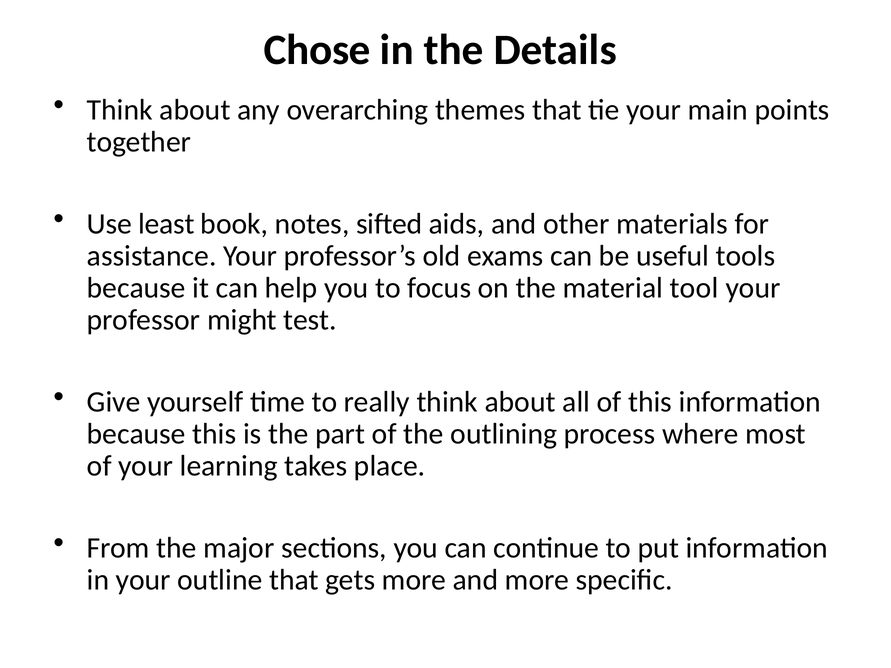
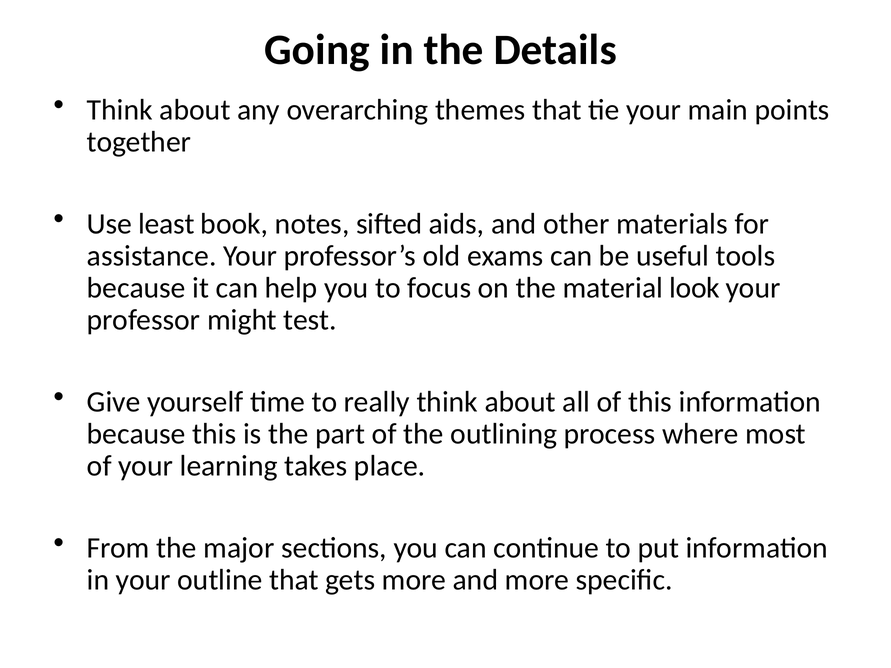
Chose: Chose -> Going
tool: tool -> look
